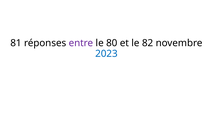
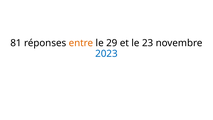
entre colour: purple -> orange
80: 80 -> 29
82: 82 -> 23
